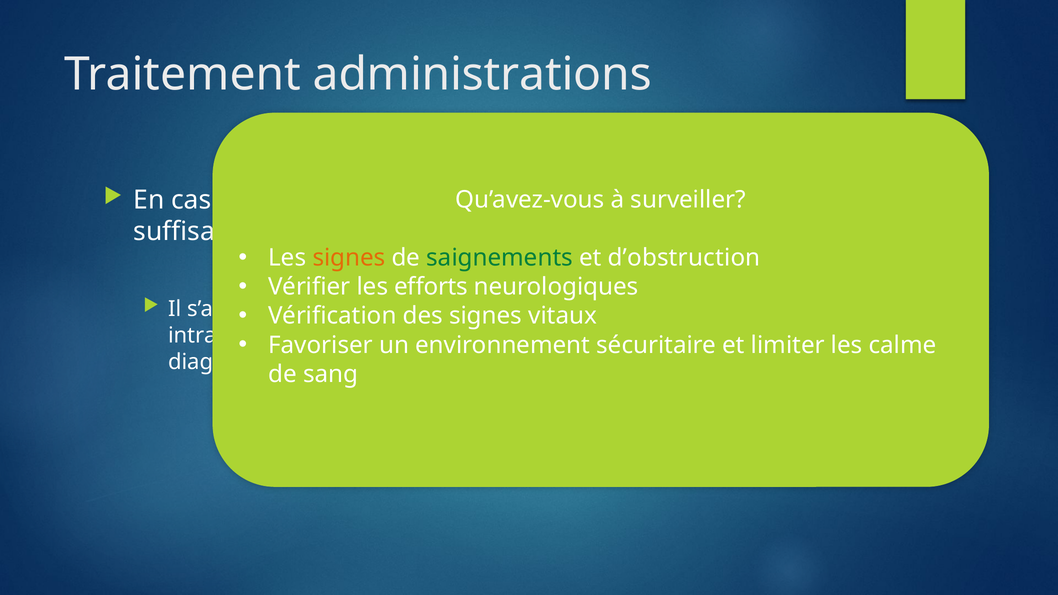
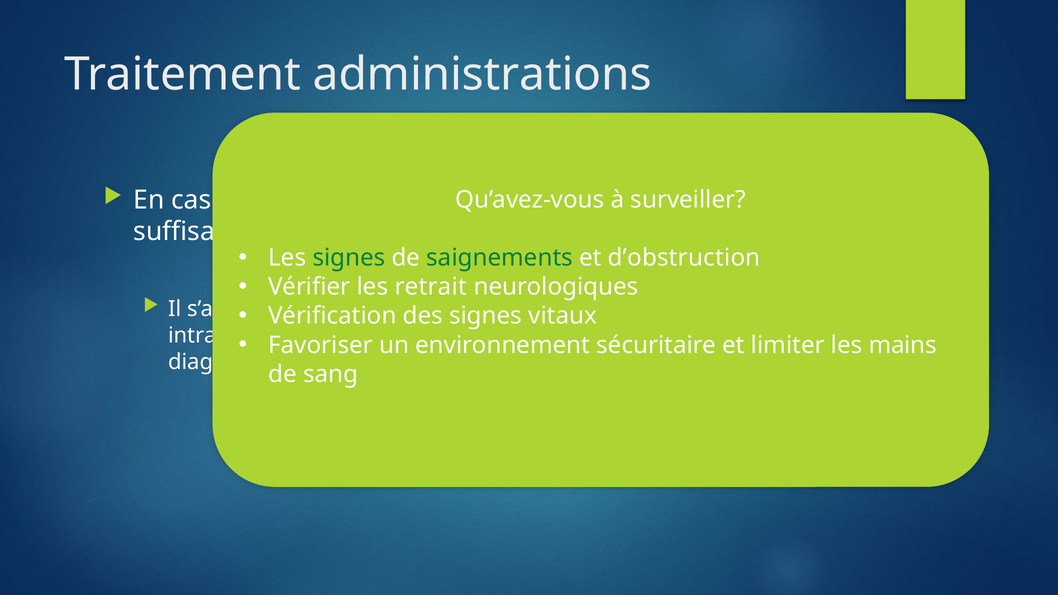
signes at (349, 258) colour: orange -> green
efforts: efforts -> retrait
calme: calme -> mains
